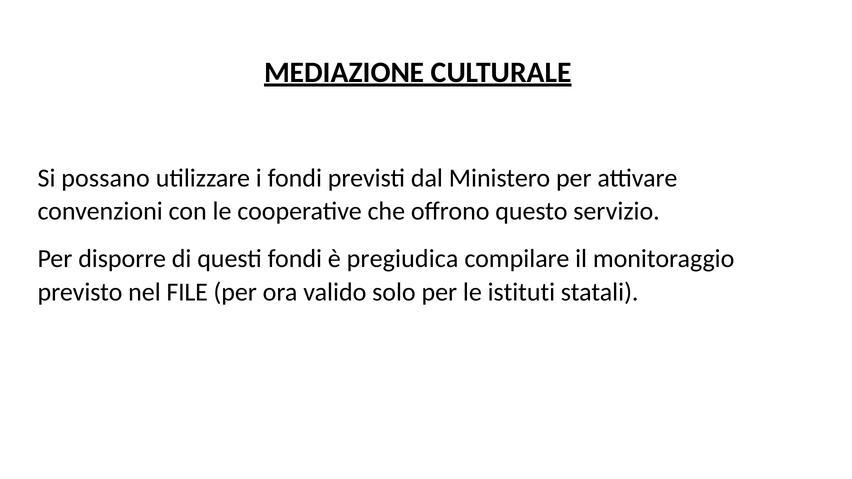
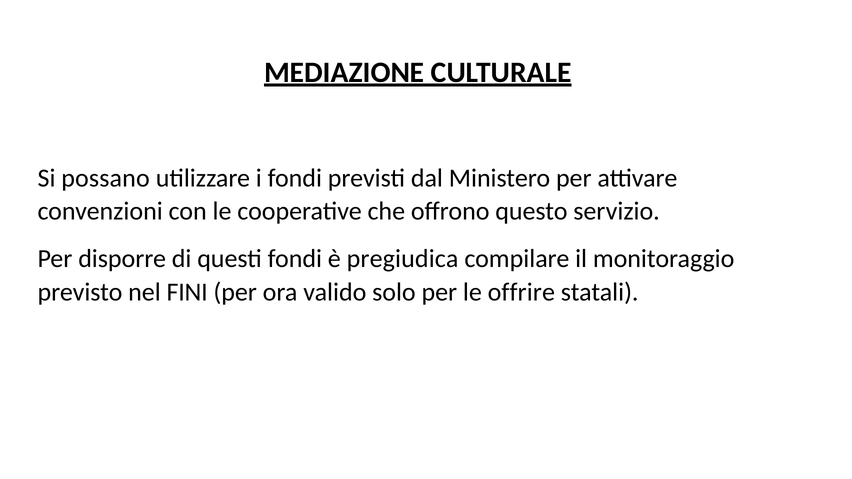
FILE: FILE -> FINI
istituti: istituti -> offrire
